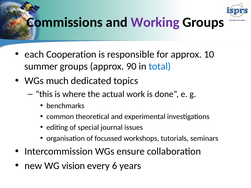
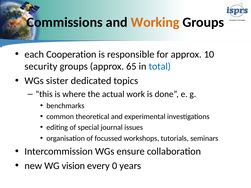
Working colour: purple -> orange
summer: summer -> security
90: 90 -> 65
much: much -> sister
6: 6 -> 0
